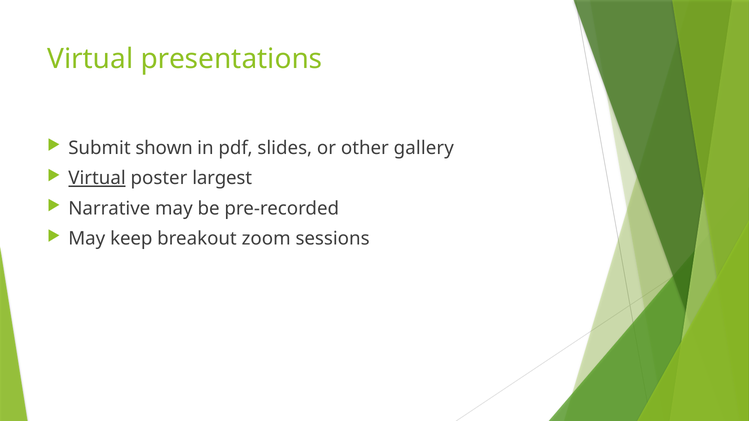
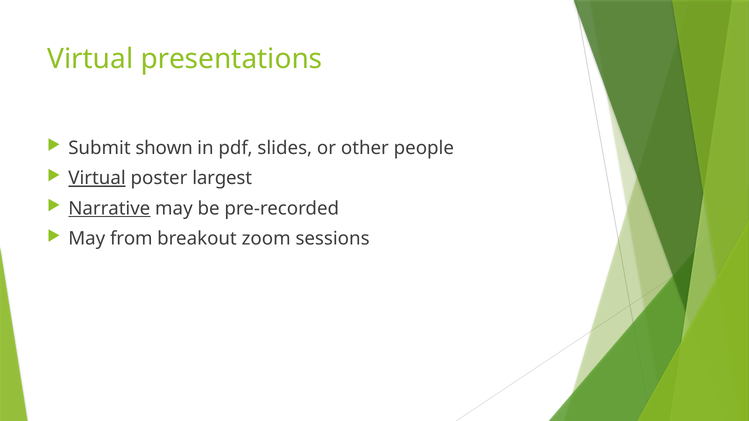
gallery: gallery -> people
Narrative underline: none -> present
keep: keep -> from
